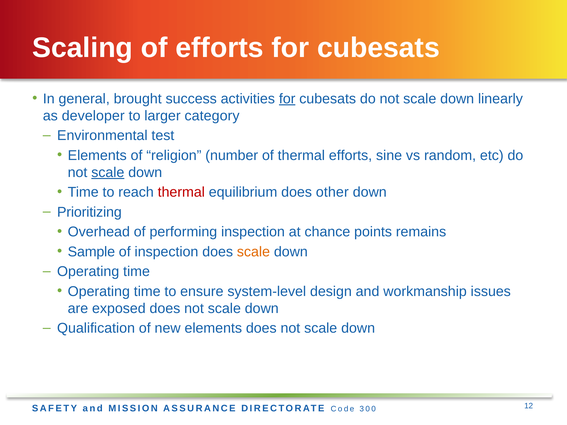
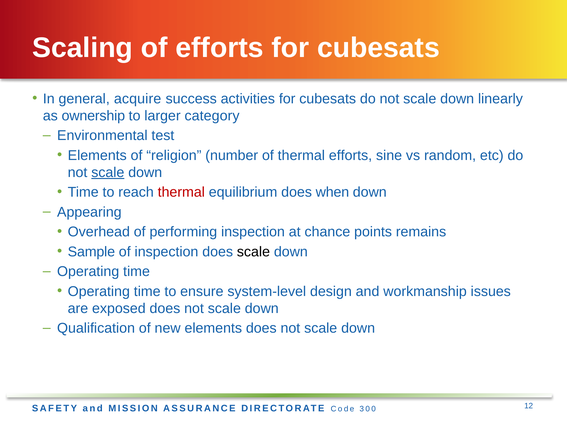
brought: brought -> acquire
for at (287, 99) underline: present -> none
developer: developer -> ownership
other: other -> when
Prioritizing: Prioritizing -> Appearing
scale at (253, 252) colour: orange -> black
